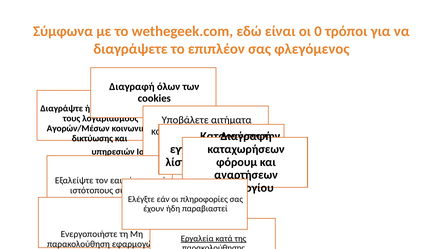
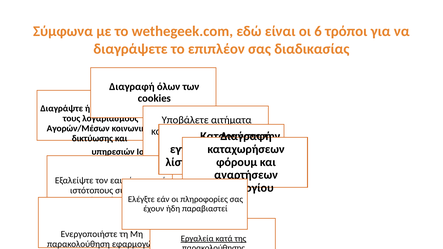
0: 0 -> 6
φλεγόμενος: φλεγόμενος -> διαδικασίας
